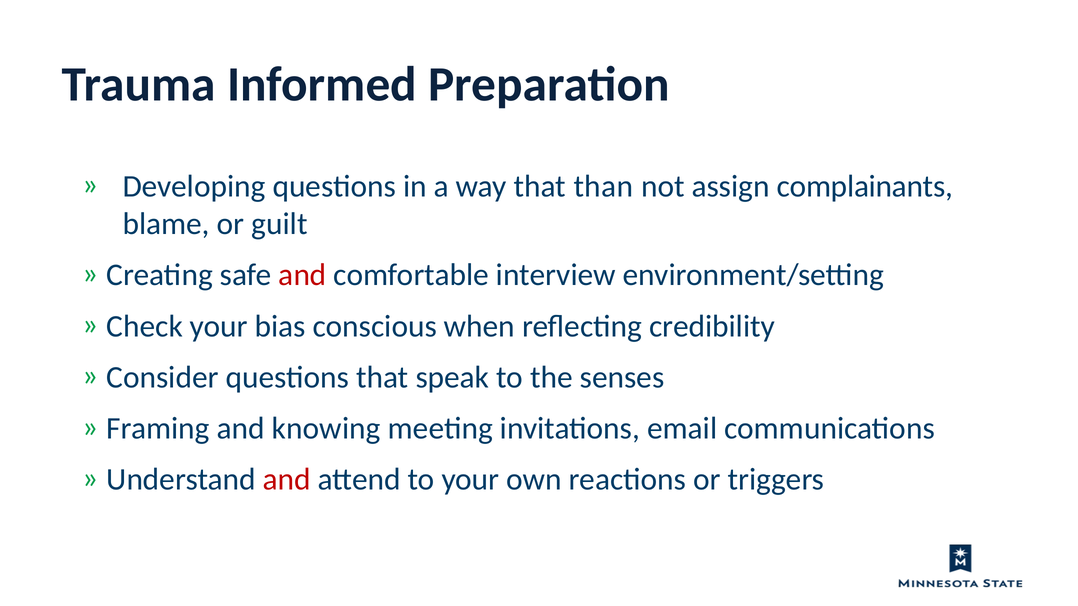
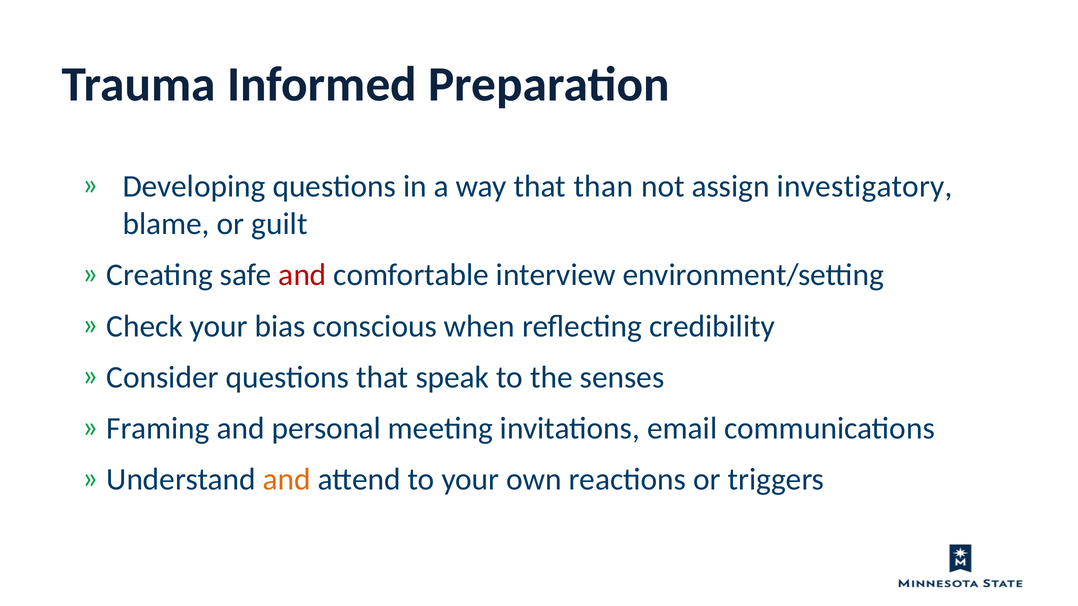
complainants: complainants -> investigatory
knowing: knowing -> personal
and at (287, 480) colour: red -> orange
